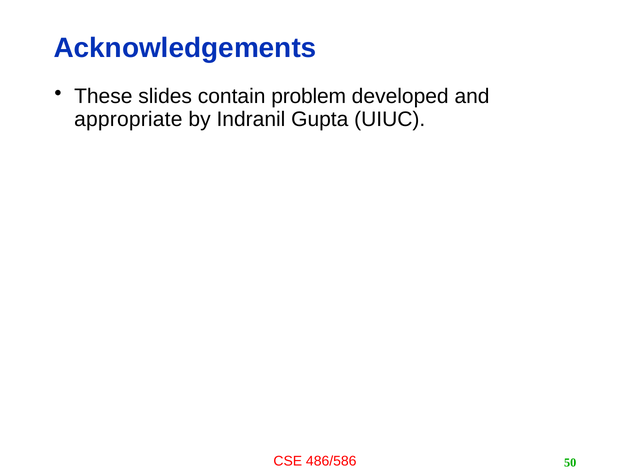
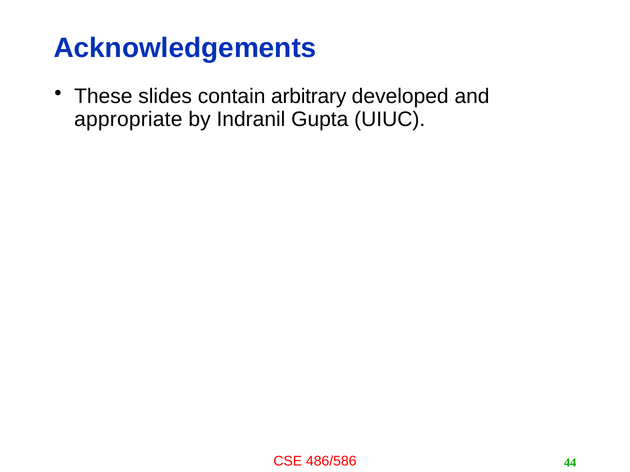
problem: problem -> arbitrary
50: 50 -> 44
